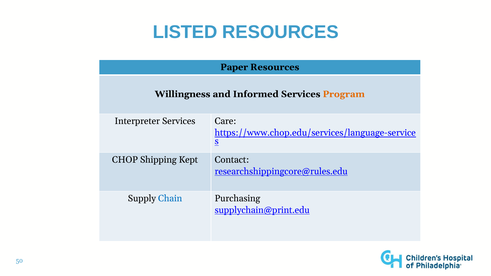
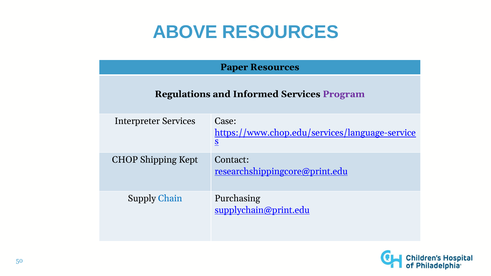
LISTED: LISTED -> ABOVE
Willingness: Willingness -> Regulations
Program colour: orange -> purple
Care: Care -> Case
researchshippingcore@rules.edu: researchshippingcore@rules.edu -> researchshippingcore@print.edu
